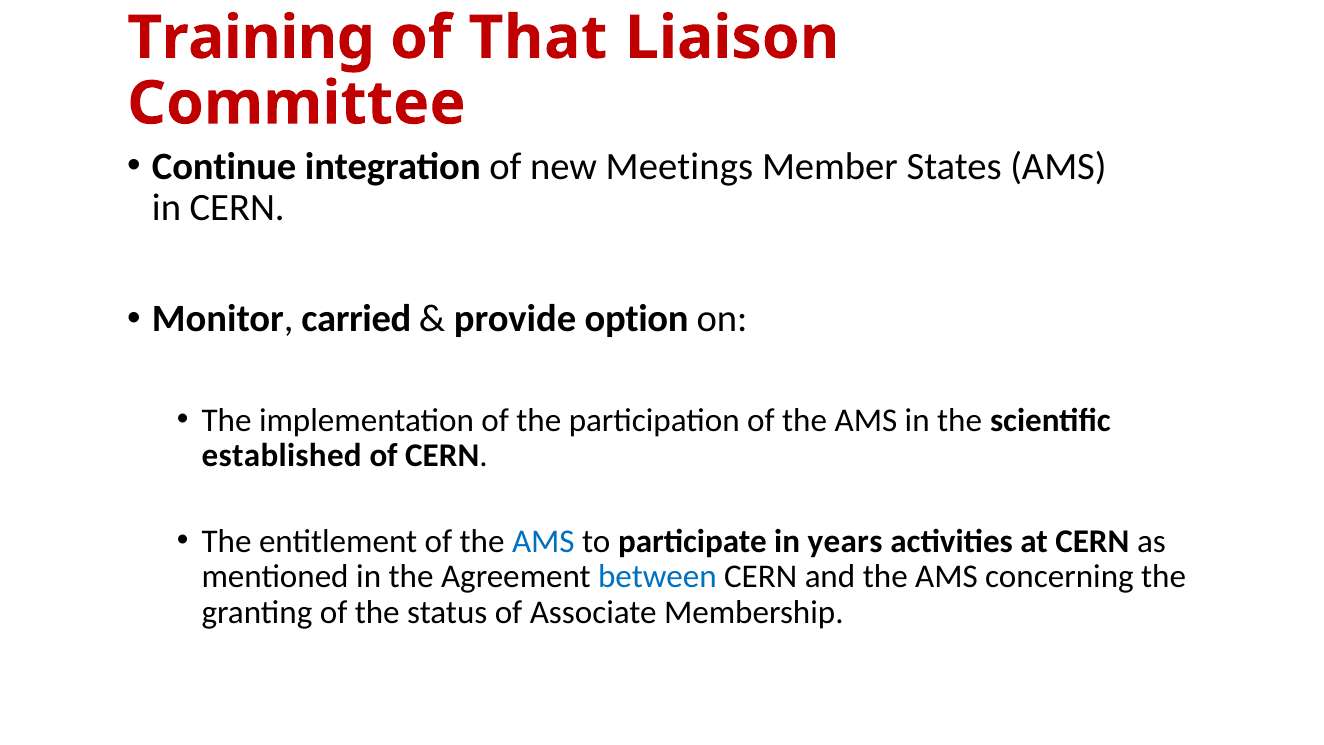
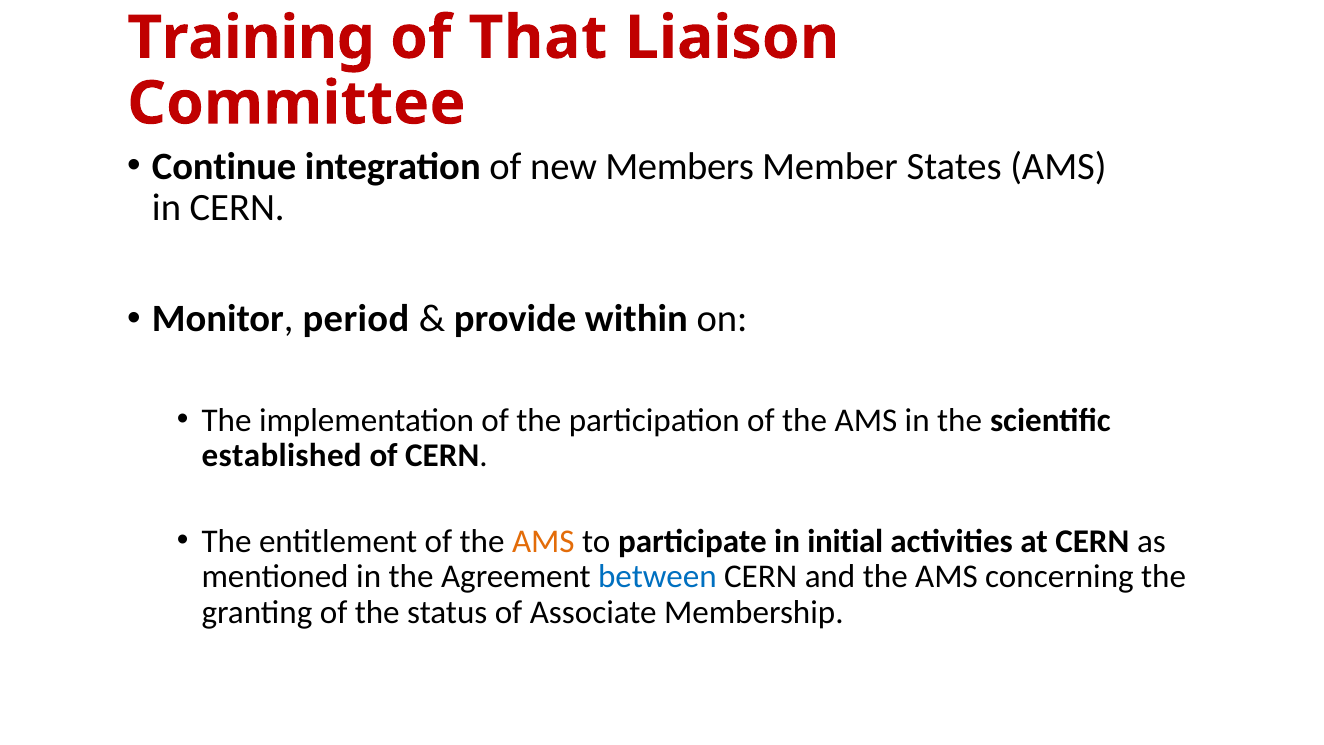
Meetings: Meetings -> Members
carried: carried -> period
option: option -> within
AMS at (543, 541) colour: blue -> orange
years: years -> initial
